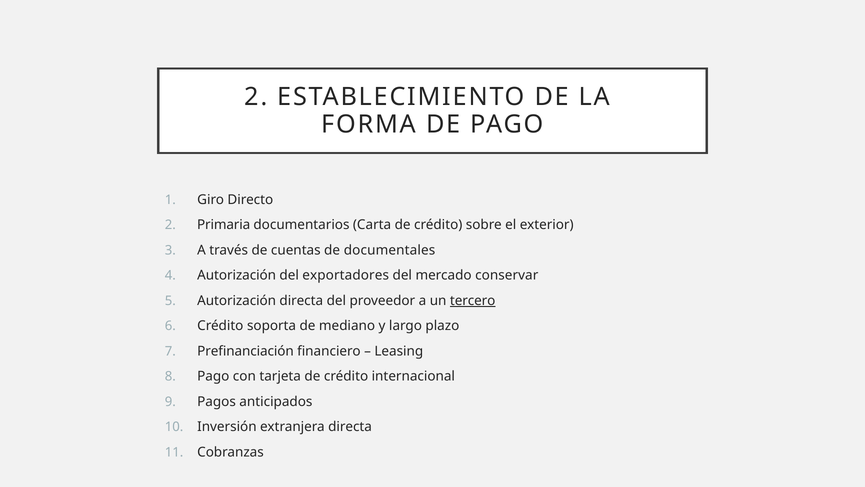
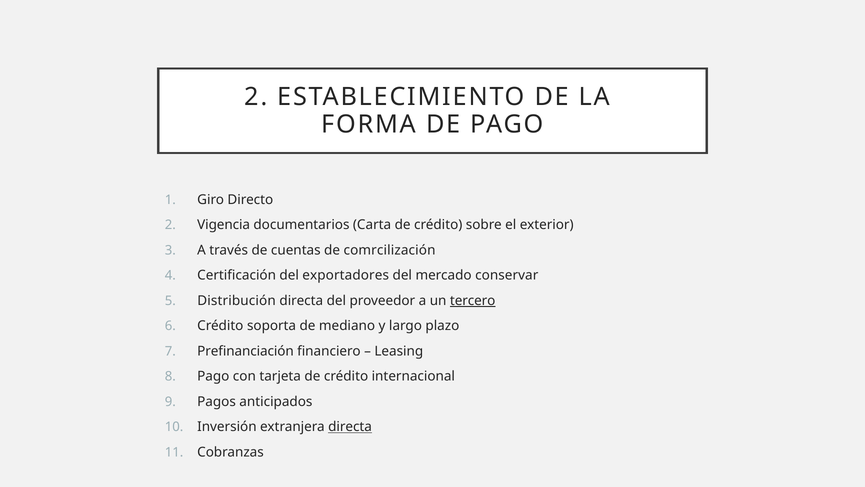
Primaria: Primaria -> Vigencia
documentales: documentales -> comrcilización
Autorización at (237, 275): Autorización -> Certificación
Autorización at (237, 300): Autorización -> Distribución
directa at (350, 427) underline: none -> present
